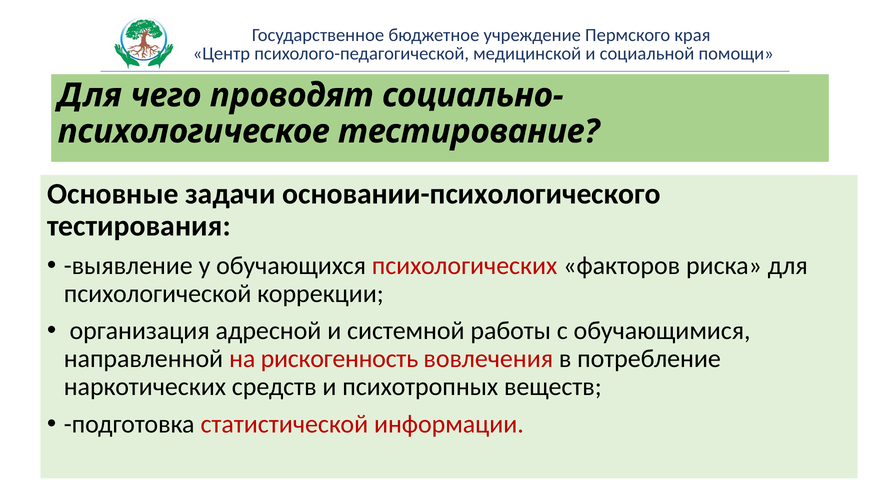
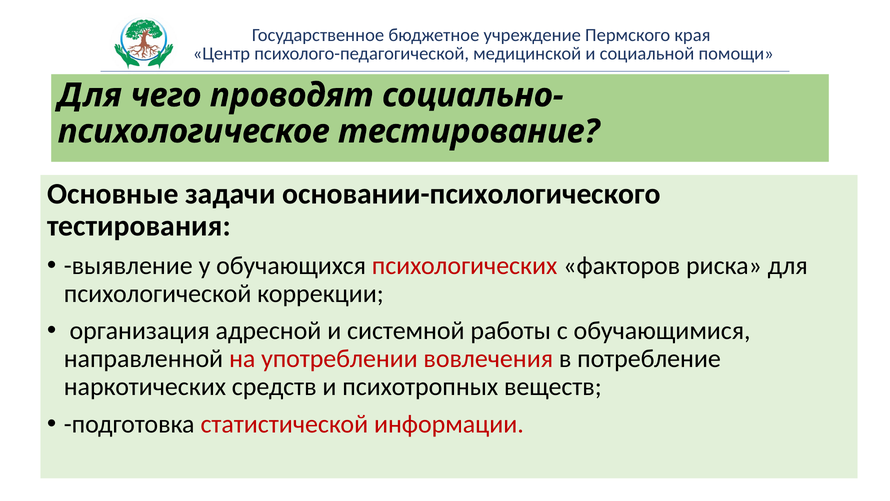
рискогенность: рискогенность -> употреблении
